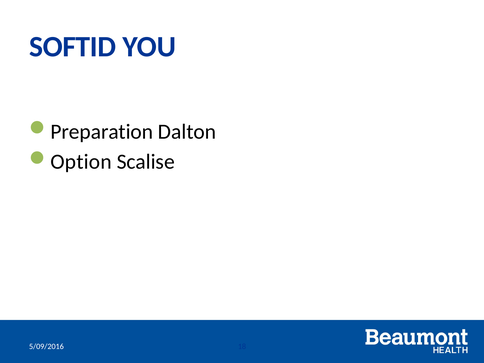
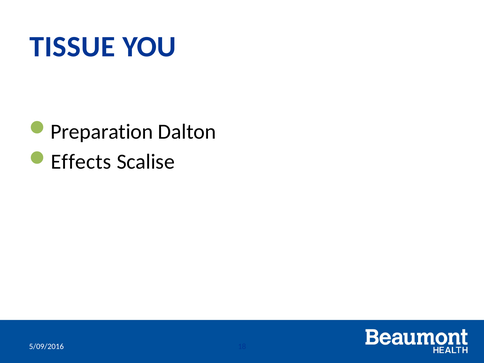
SOFTID: SOFTID -> TISSUE
Option: Option -> Effects
